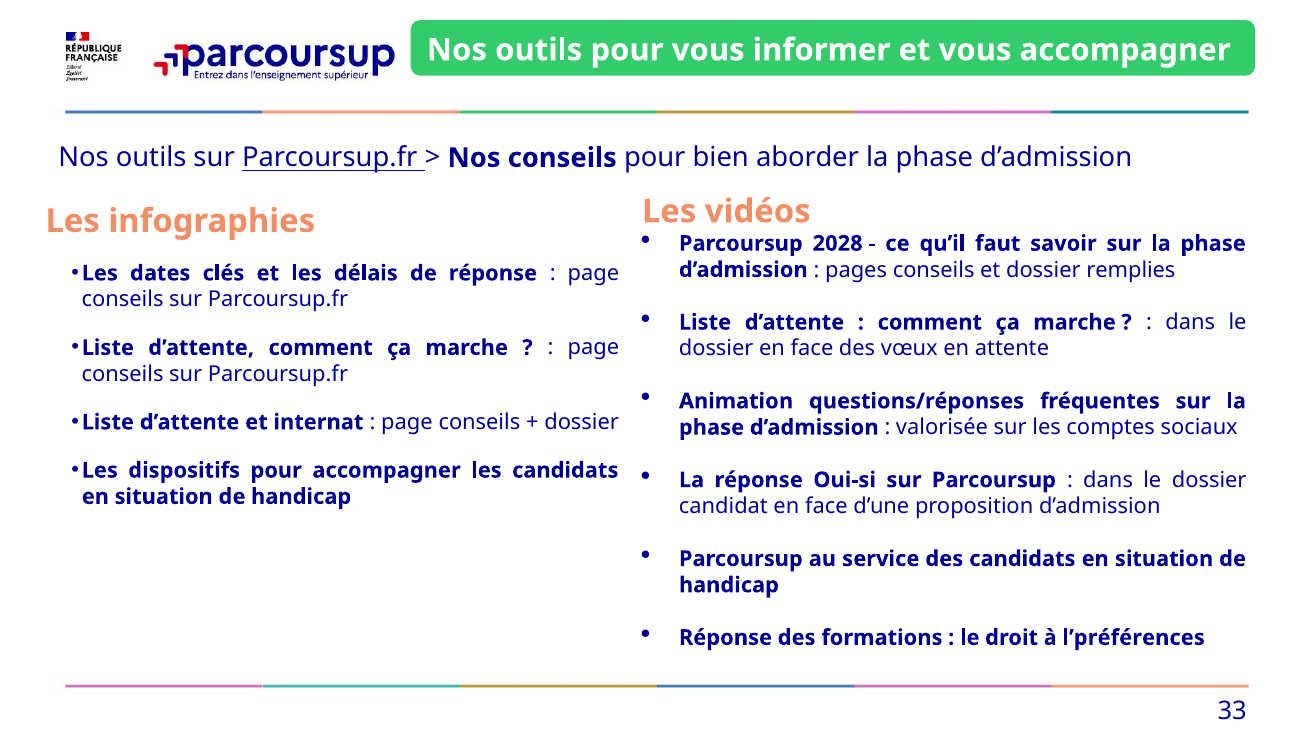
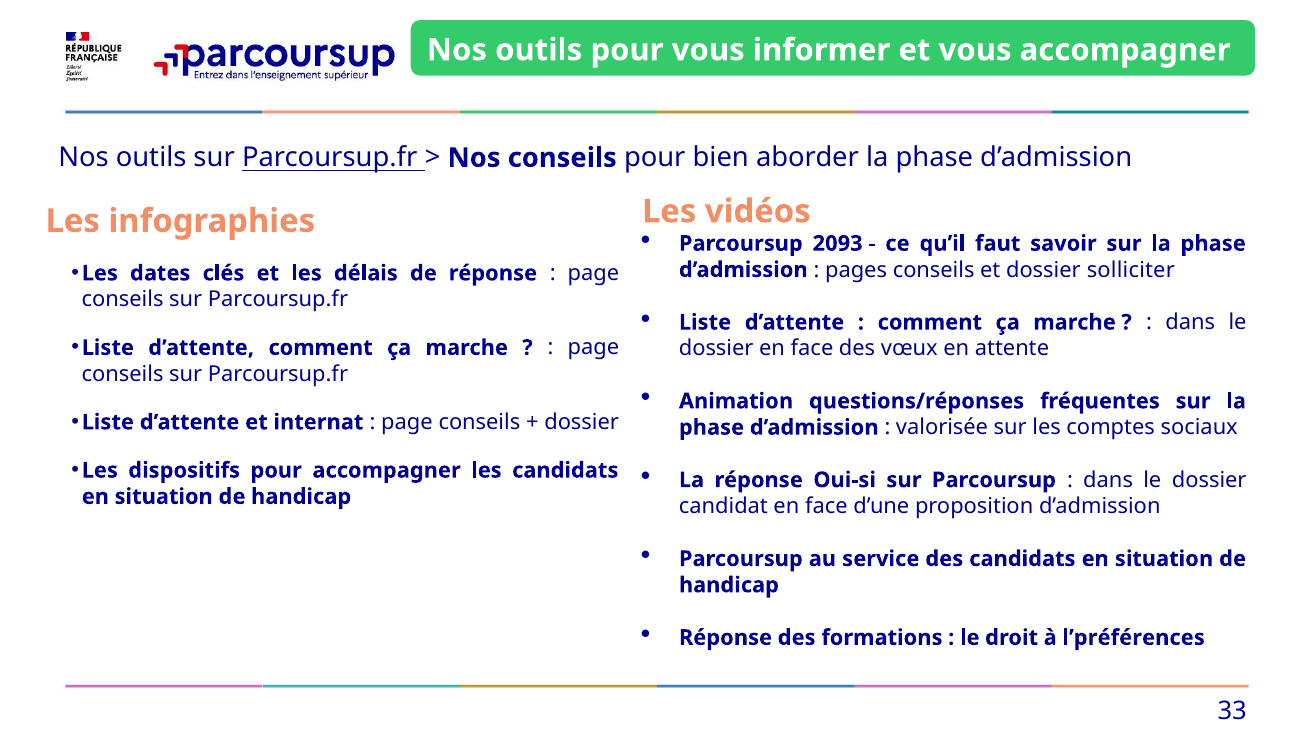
2028: 2028 -> 2093
remplies: remplies -> solliciter
